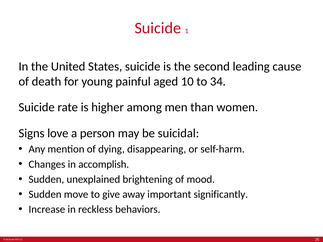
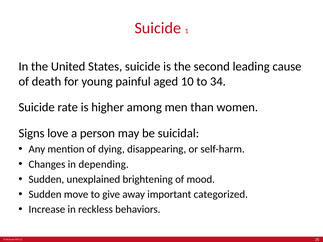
accomplish: accomplish -> depending
significantly: significantly -> categorized
